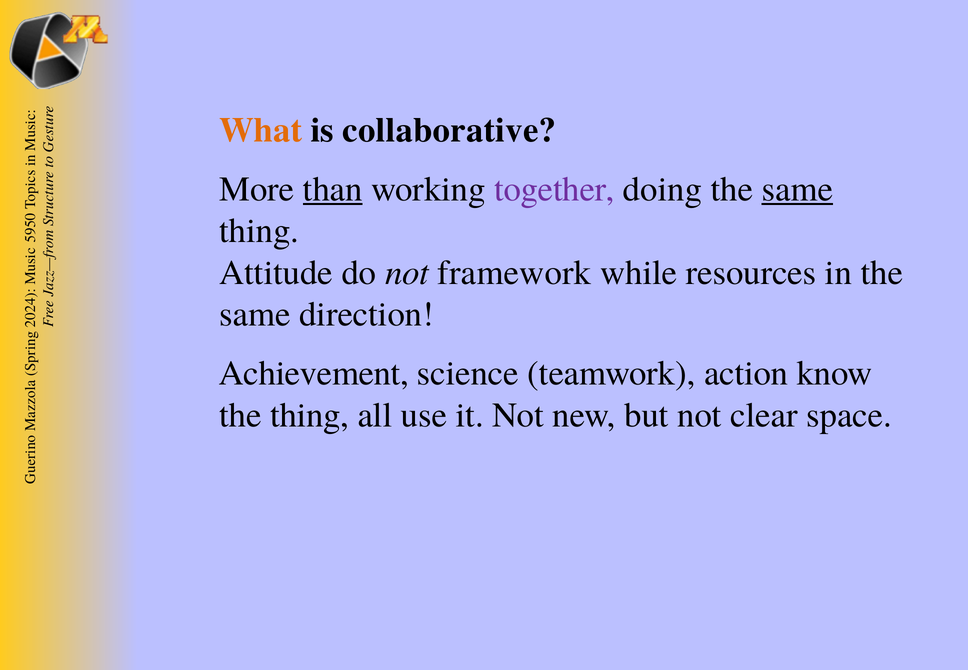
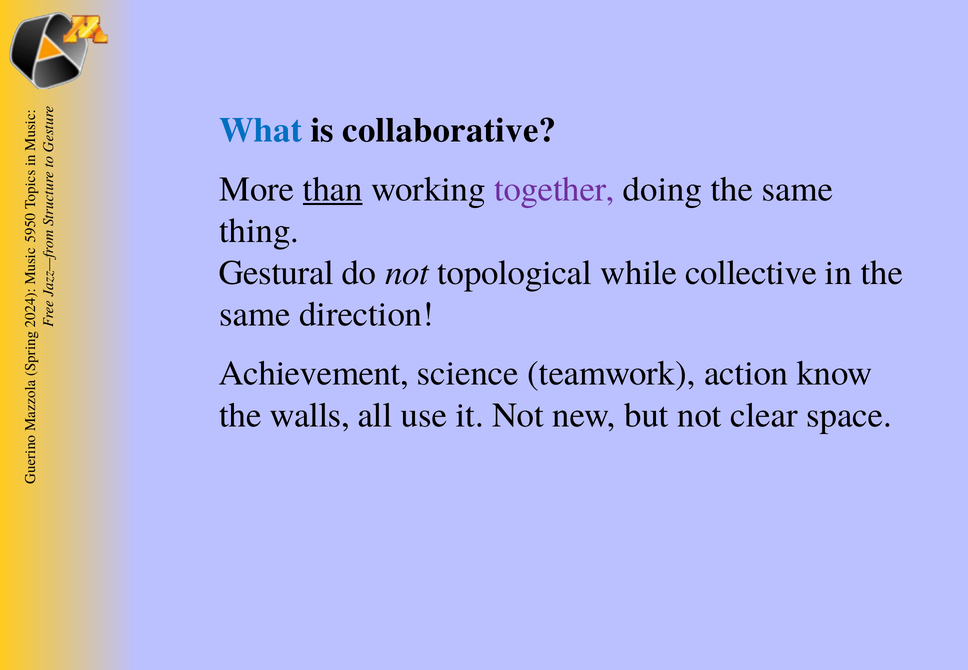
What colour: orange -> blue
same at (797, 189) underline: present -> none
Attitude: Attitude -> Gestural
framework: framework -> topological
resources: resources -> collective
the thing: thing -> walls
